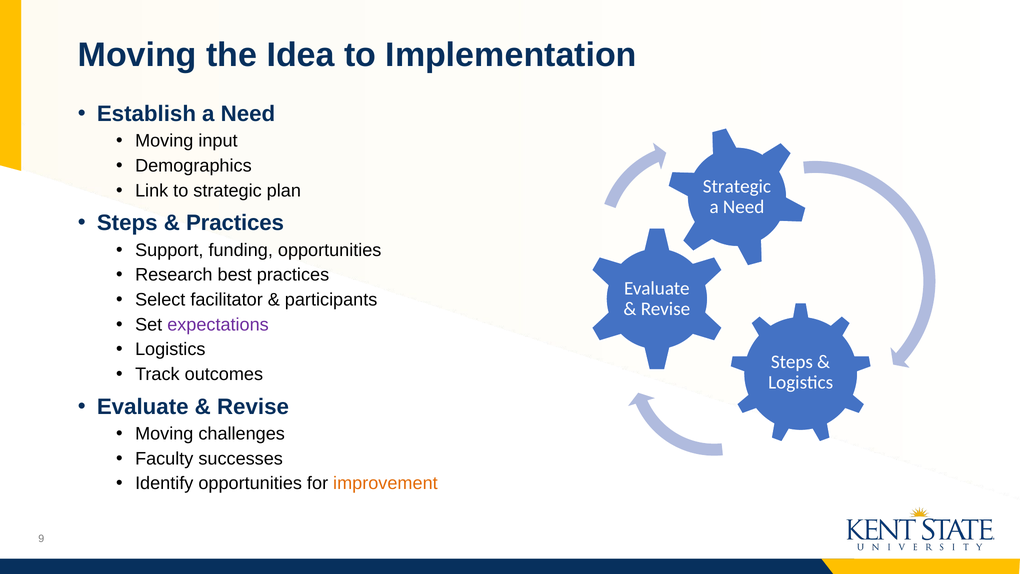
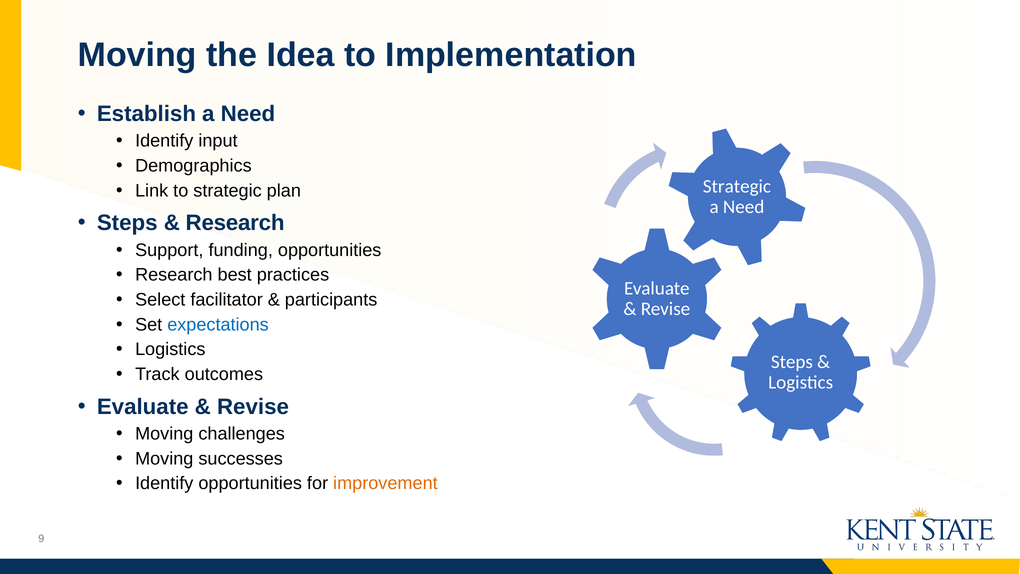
Moving at (164, 141): Moving -> Identify
Practices at (235, 223): Practices -> Research
expectations colour: purple -> blue
Faculty at (164, 458): Faculty -> Moving
